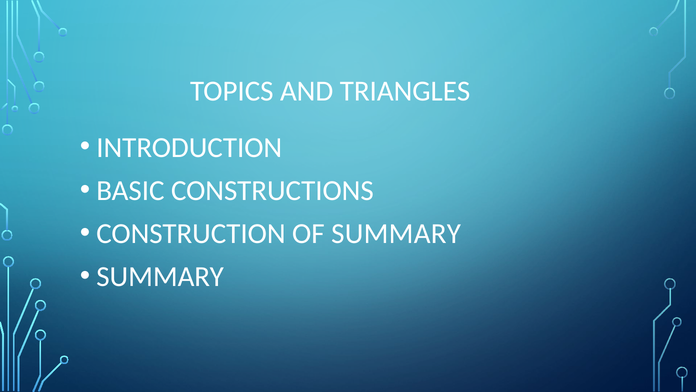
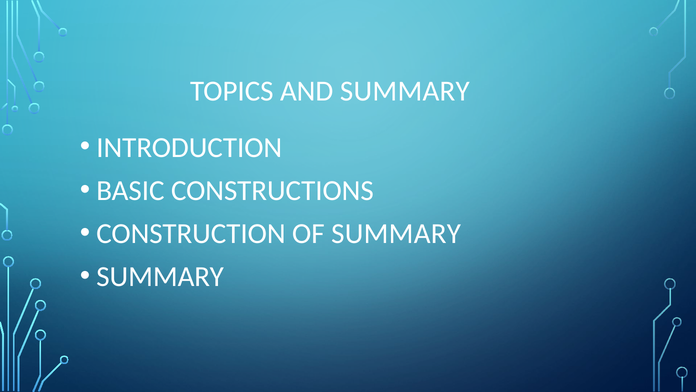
AND TRIANGLES: TRIANGLES -> SUMMARY
